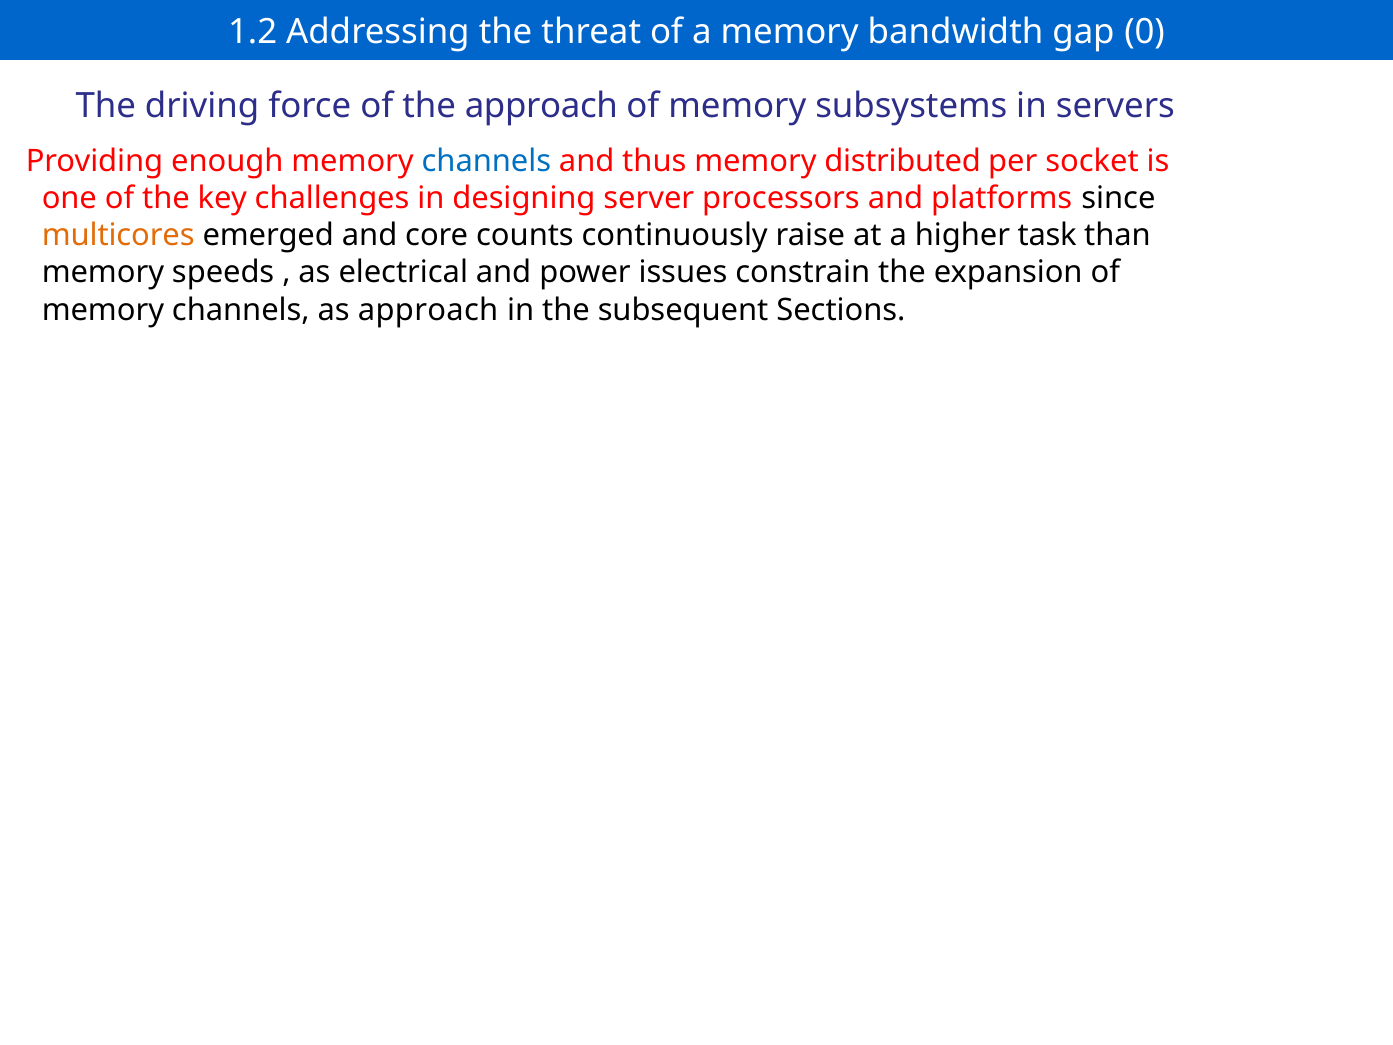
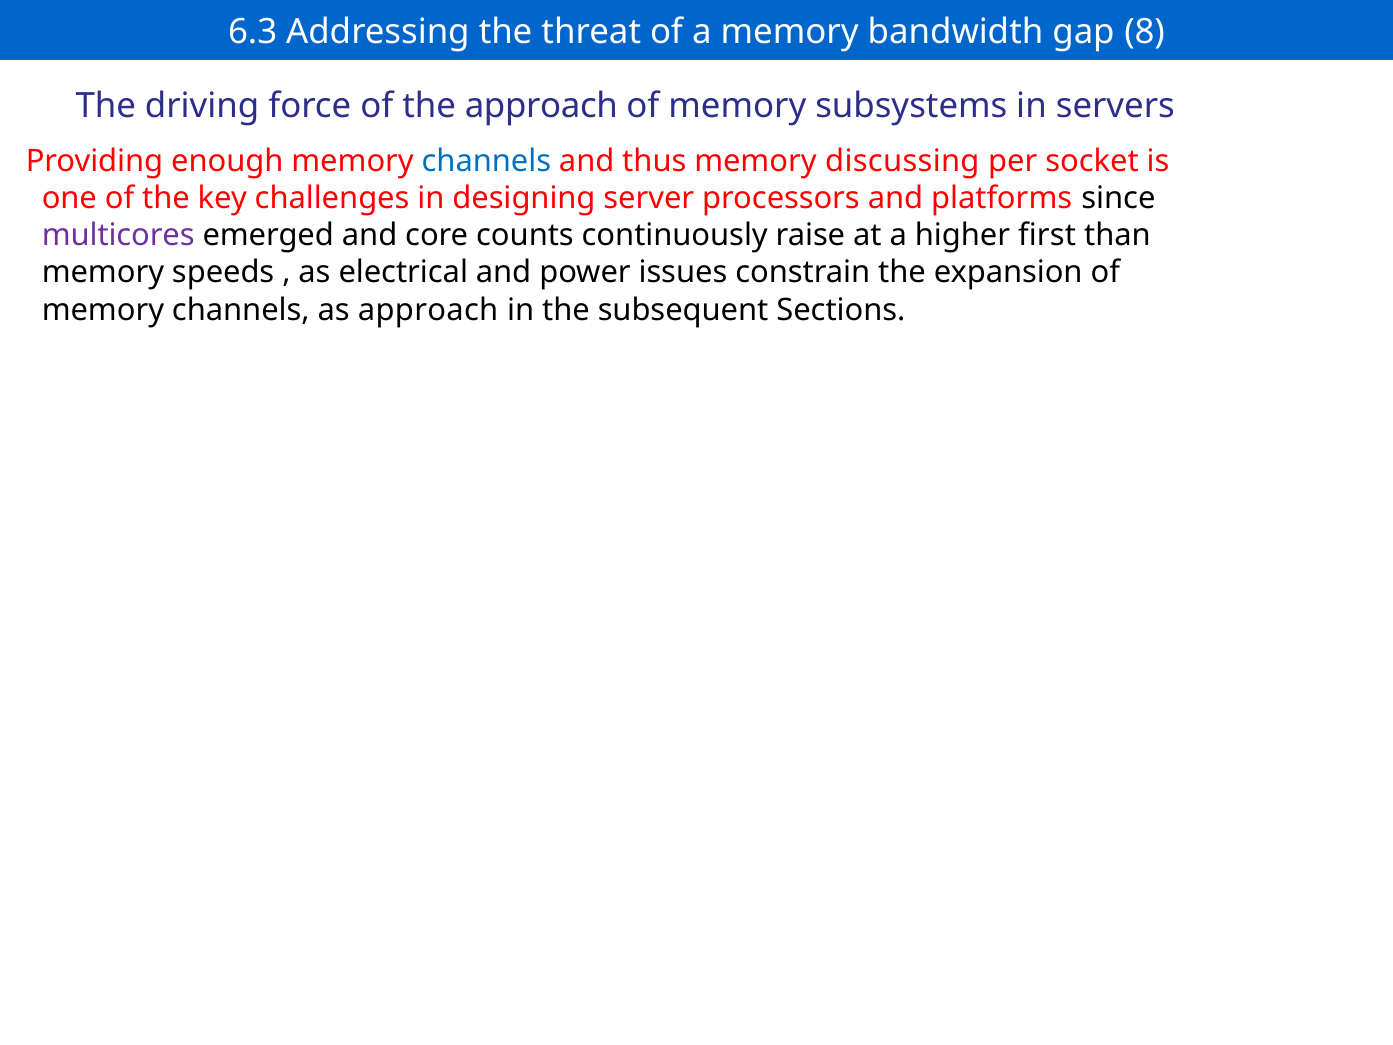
1.2: 1.2 -> 6.3
0: 0 -> 8
distributed: distributed -> discussing
multicores colour: orange -> purple
task: task -> first
